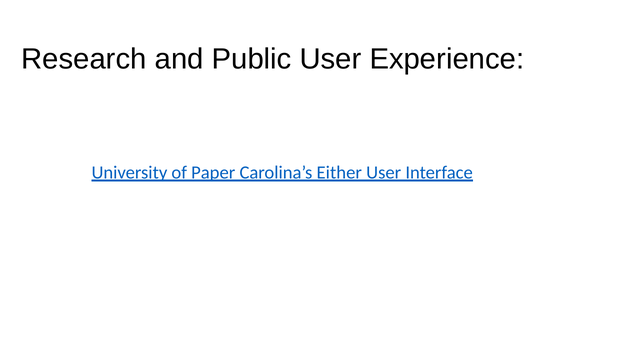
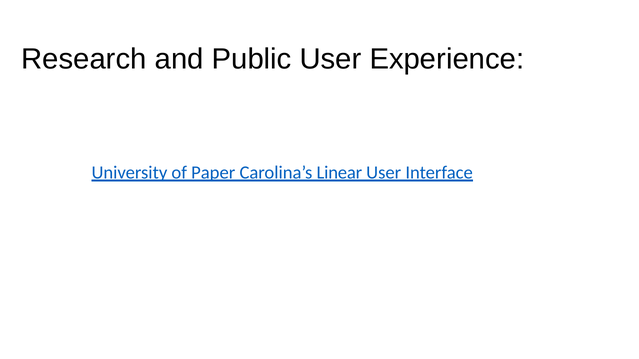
Either: Either -> Linear
